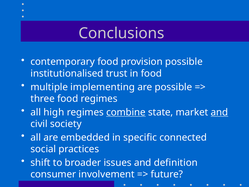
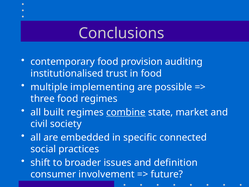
provision possible: possible -> auditing
high: high -> built
and at (219, 112) underline: present -> none
